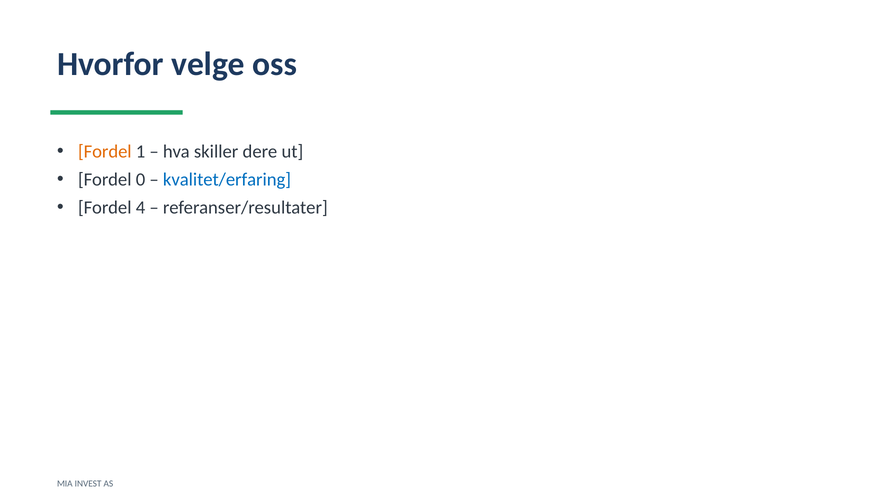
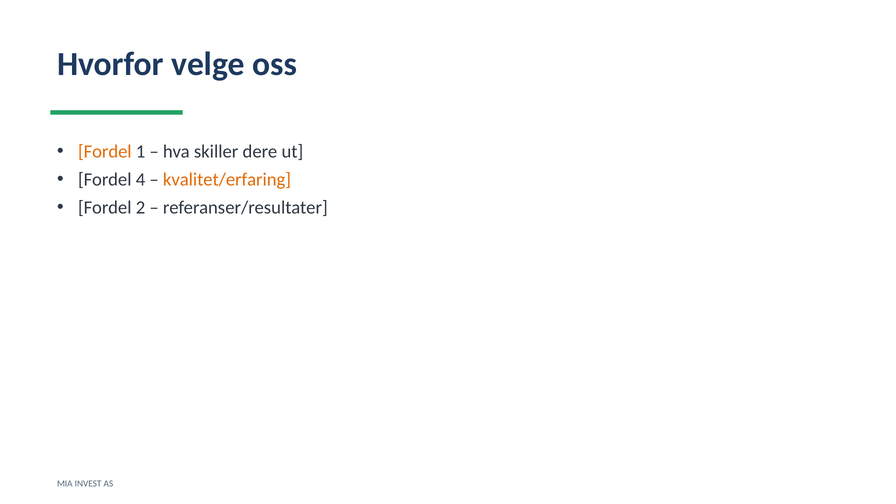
0: 0 -> 4
kvalitet/erfaring colour: blue -> orange
4: 4 -> 2
